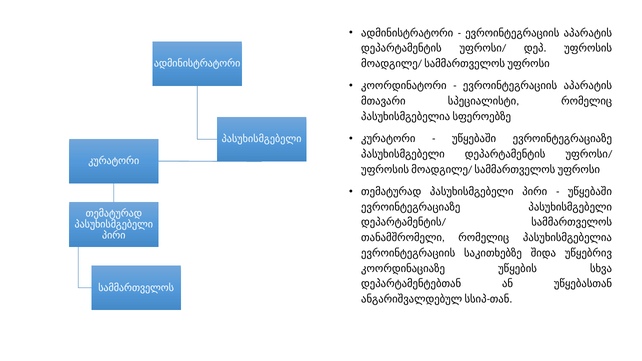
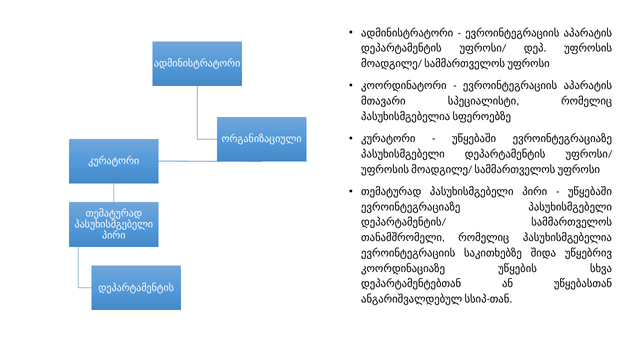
პასუხისმგებელი at (262, 139): პასუხისმგებელი -> ორგანიზაციული
სამმართველოს at (136, 288): სამმართველოს -> დეპარტამენტის
